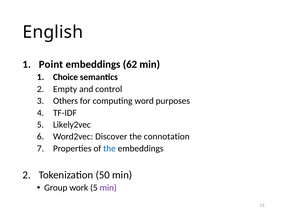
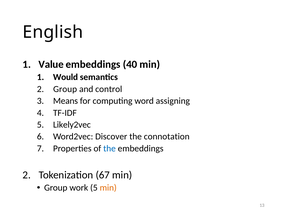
Point: Point -> Value
62: 62 -> 40
Choice: Choice -> Would
Empty at (65, 89): Empty -> Group
Others: Others -> Means
purposes: purposes -> assigning
50: 50 -> 67
min at (108, 188) colour: purple -> orange
